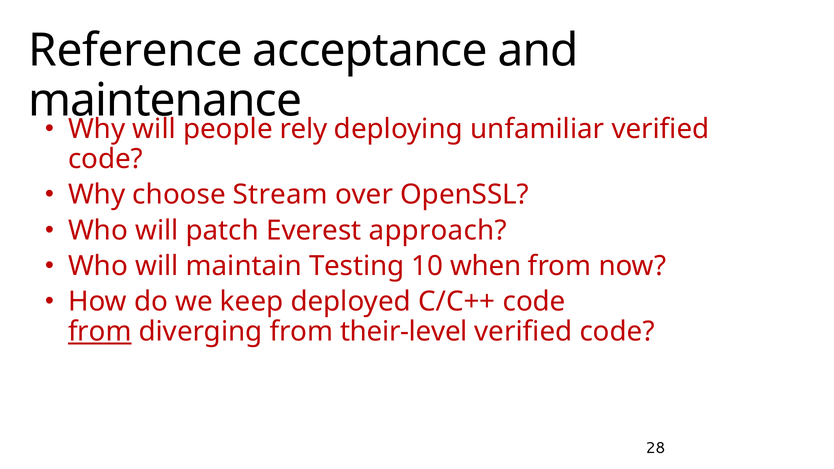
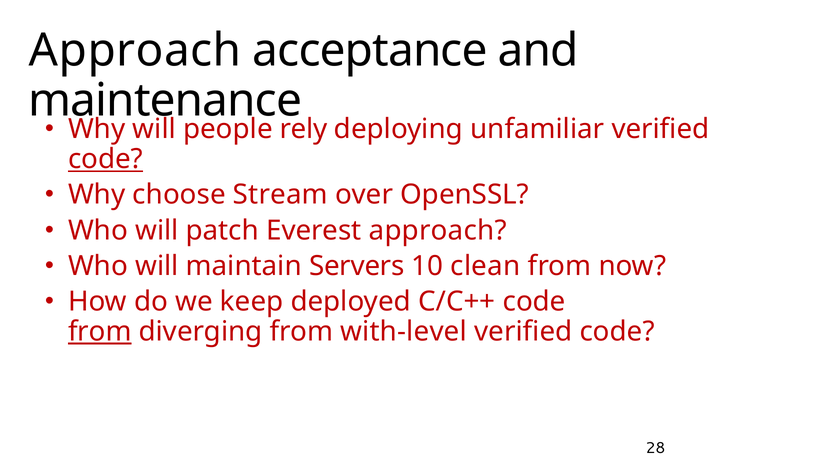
Reference at (136, 51): Reference -> Approach
code at (106, 159) underline: none -> present
Testing: Testing -> Servers
when: when -> clean
their-level: their-level -> with-level
